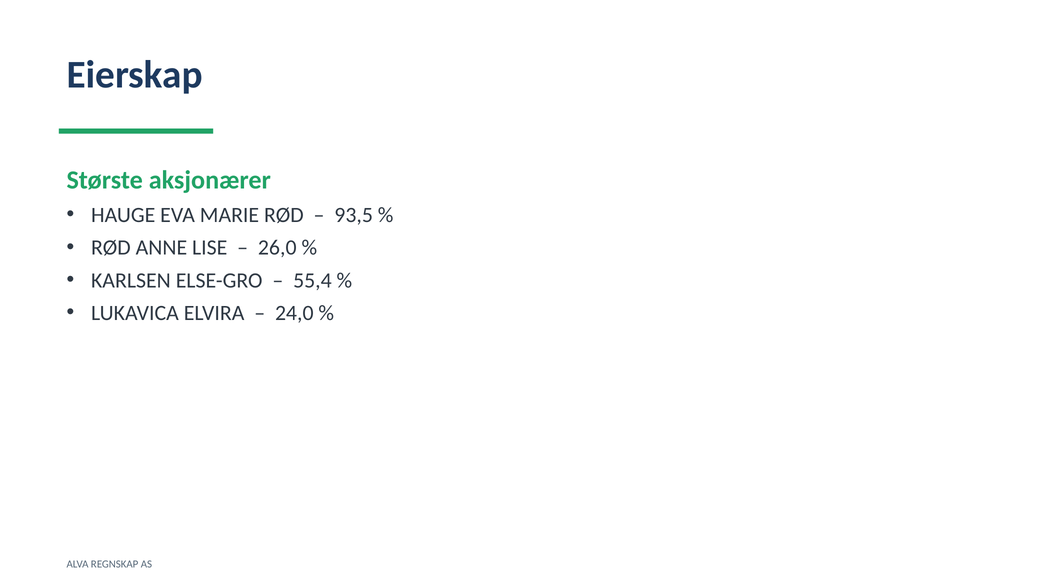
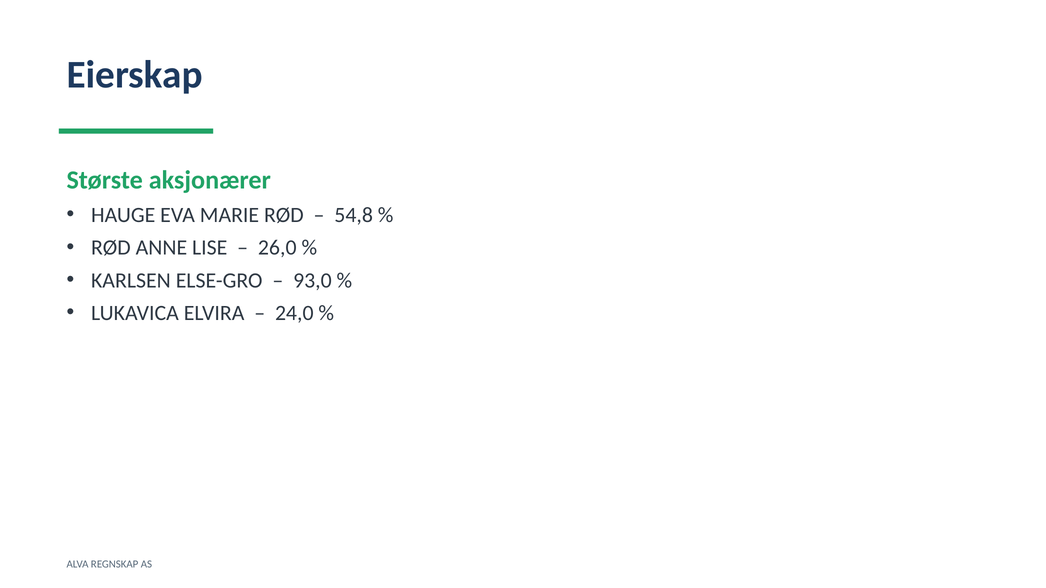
93,5: 93,5 -> 54,8
55,4: 55,4 -> 93,0
